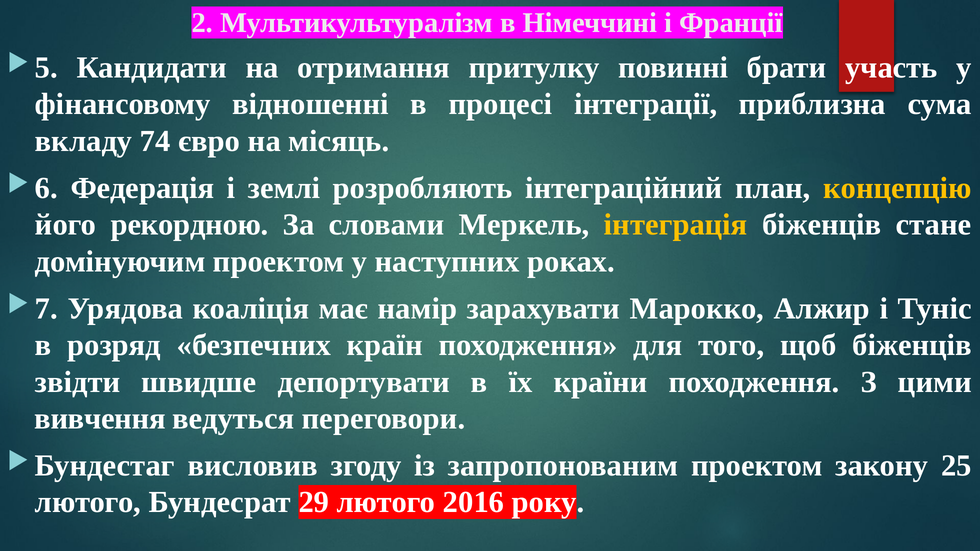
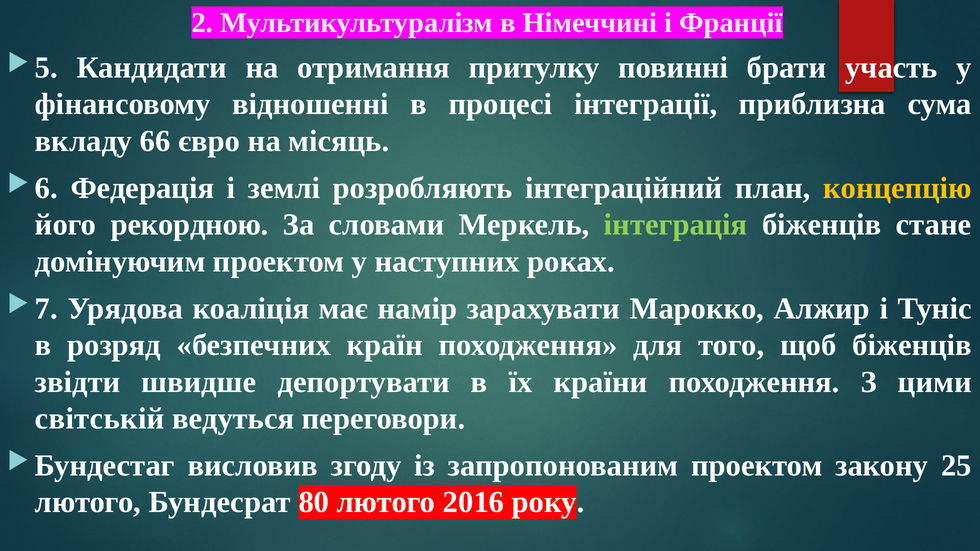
74: 74 -> 66
інтеграція colour: yellow -> light green
вивчення: вивчення -> світській
29: 29 -> 80
